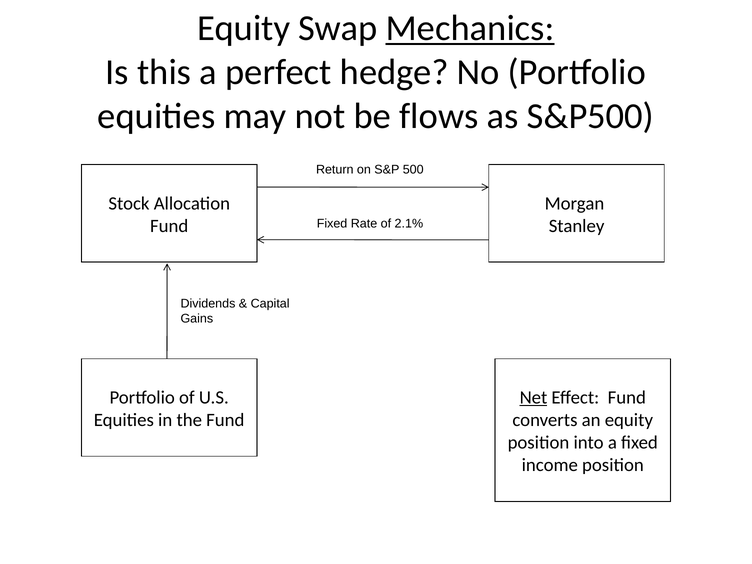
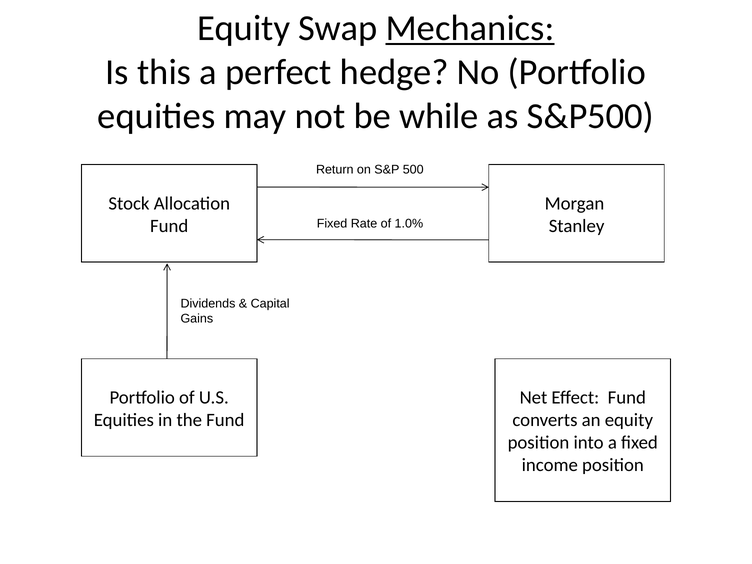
flows: flows -> while
2.1%: 2.1% -> 1.0%
Net underline: present -> none
